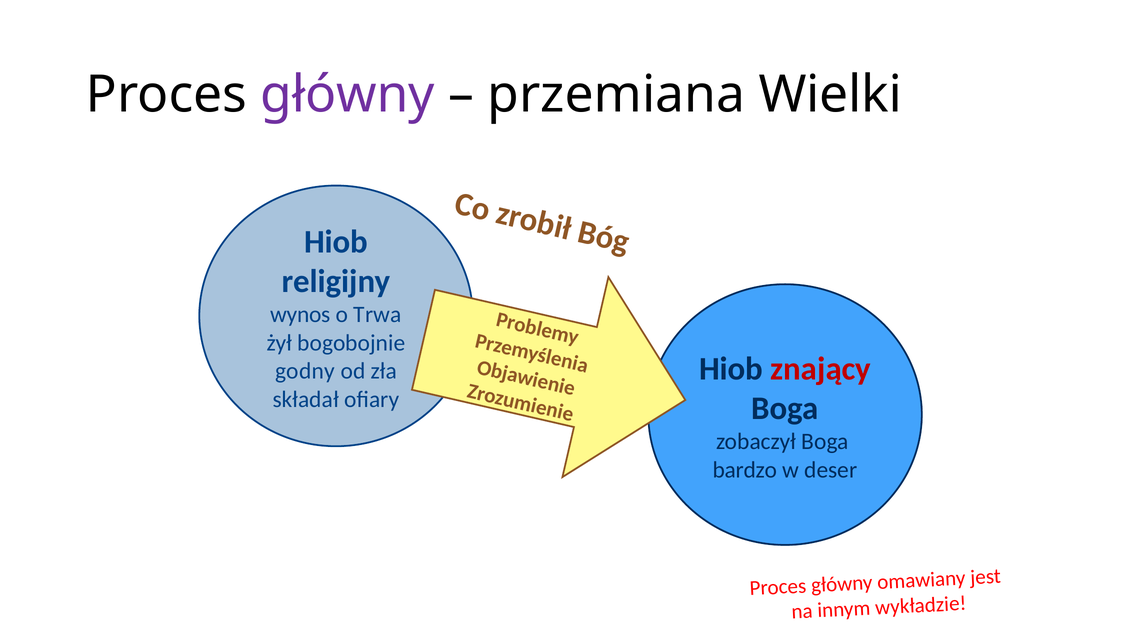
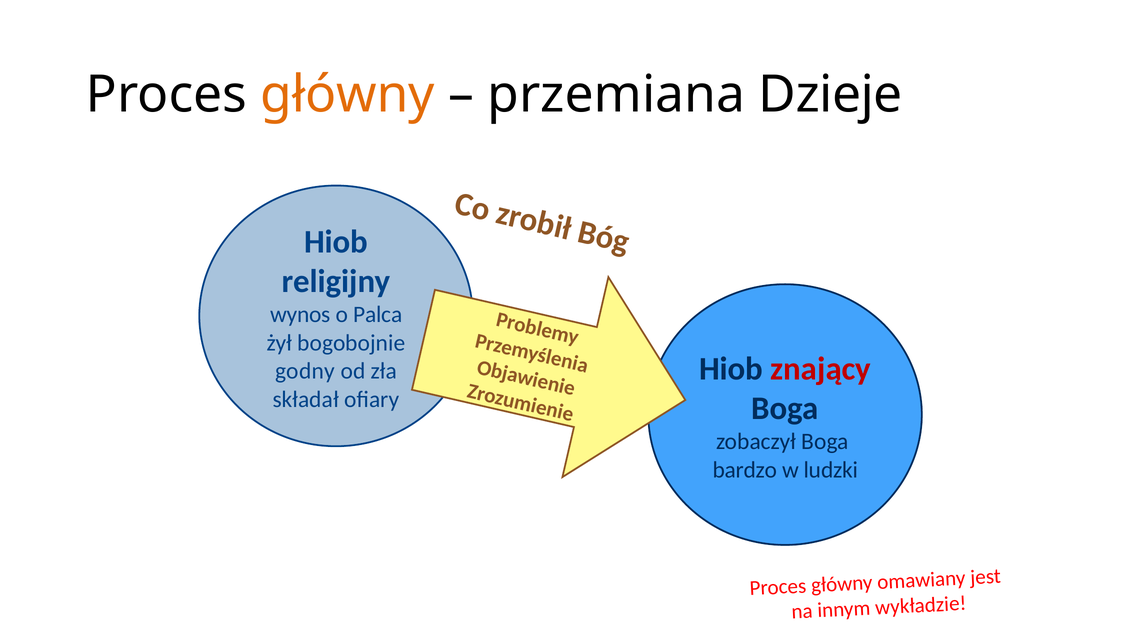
główny at (348, 95) colour: purple -> orange
Wielki: Wielki -> Dzieje
Trwa: Trwa -> Palca
deser: deser -> ludzki
